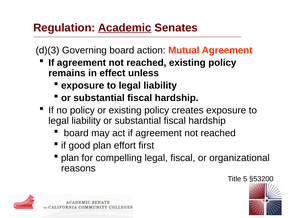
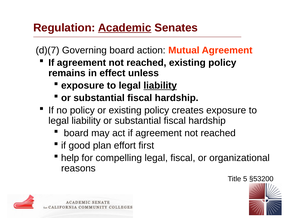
d)(3: d)(3 -> d)(7
liability at (160, 86) underline: none -> present
plan at (70, 158): plan -> help
